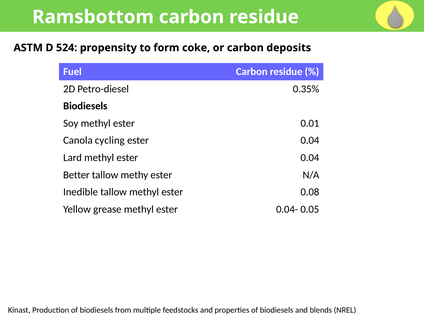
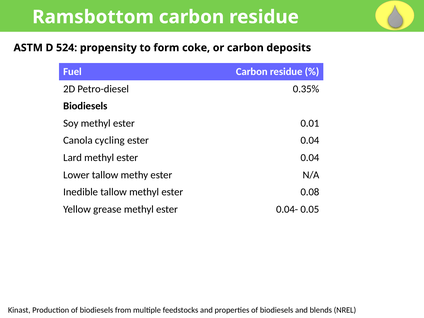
Better: Better -> Lower
